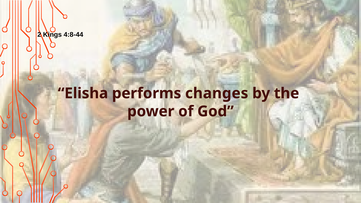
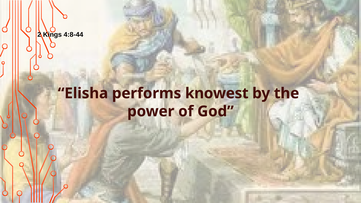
changes: changes -> knowest
